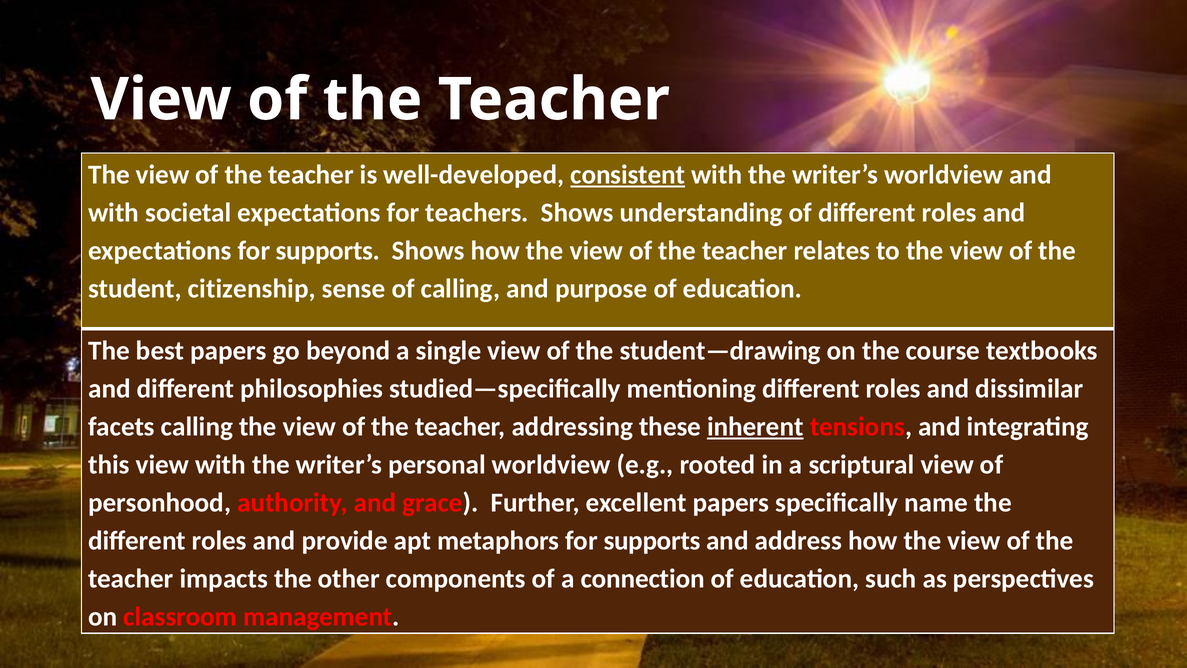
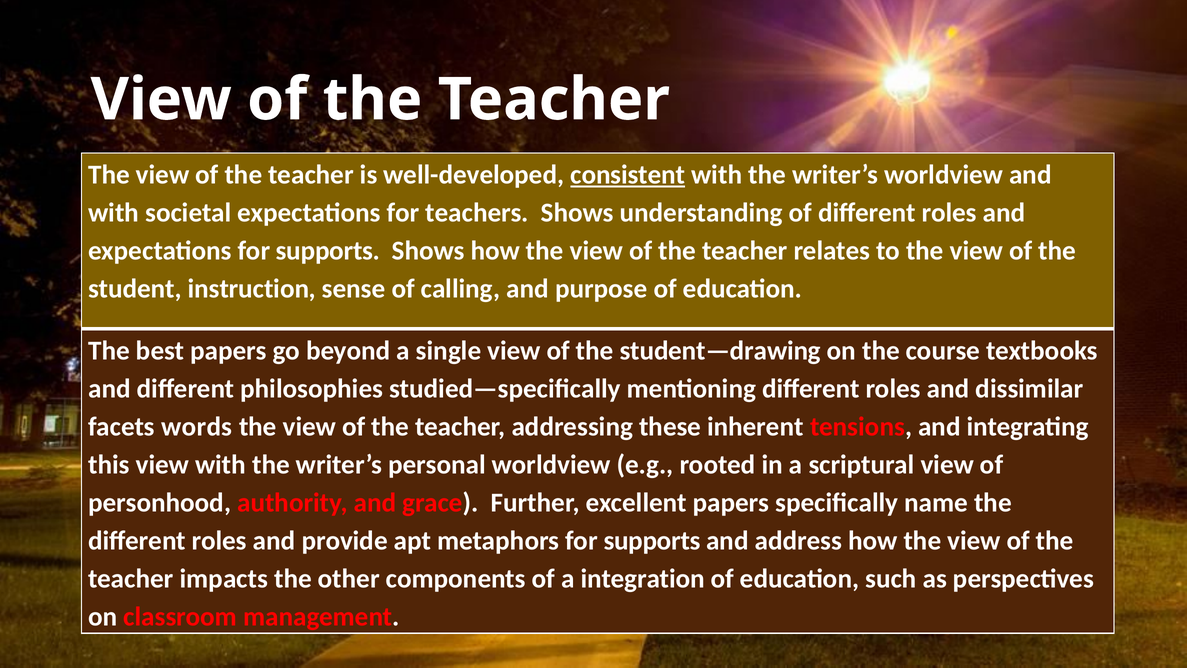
citizenship: citizenship -> instruction
facets calling: calling -> words
inherent underline: present -> none
connection: connection -> integration
